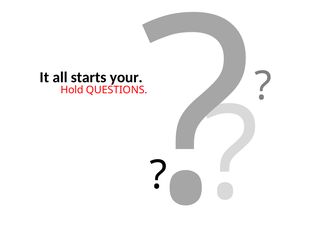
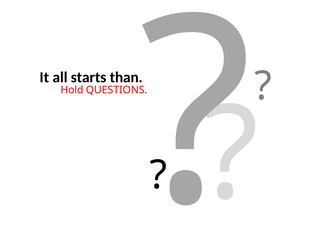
your: your -> than
